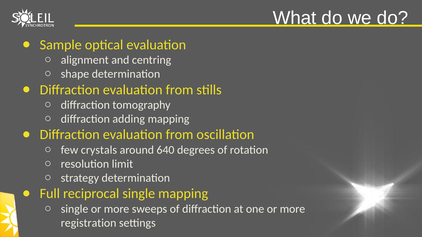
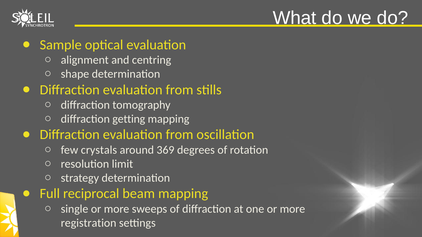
adding: adding -> getting
640: 640 -> 369
reciprocal single: single -> beam
